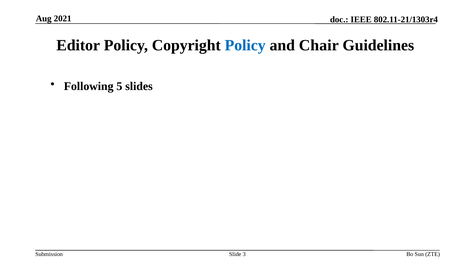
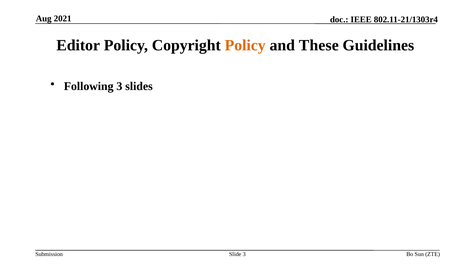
Policy at (245, 45) colour: blue -> orange
Chair: Chair -> These
Following 5: 5 -> 3
